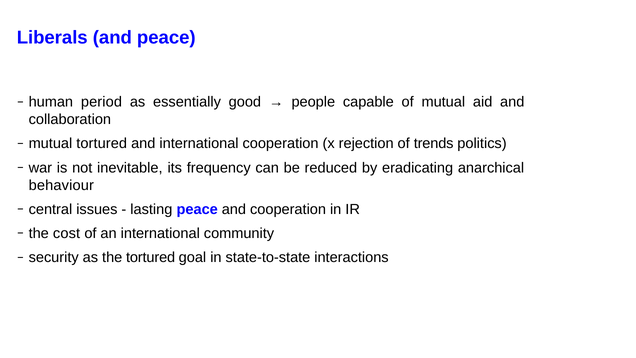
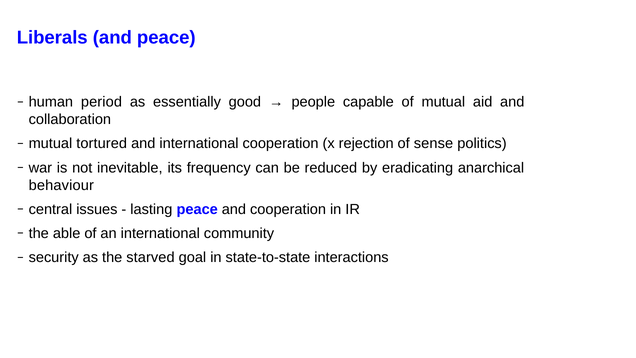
trends: trends -> sense
cost: cost -> able
the tortured: tortured -> starved
